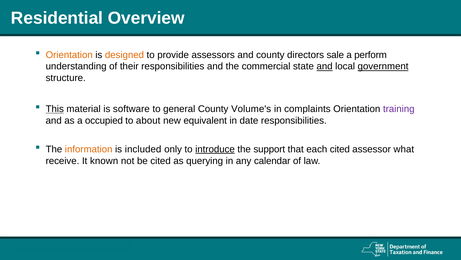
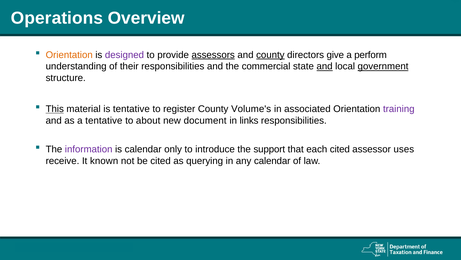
Residential: Residential -> Operations
designed colour: orange -> purple
assessors underline: none -> present
county at (270, 55) underline: none -> present
sale: sale -> give
is software: software -> tentative
general: general -> register
complaints: complaints -> associated
a occupied: occupied -> tentative
equivalent: equivalent -> document
date: date -> links
information colour: orange -> purple
is included: included -> calendar
introduce underline: present -> none
what: what -> uses
